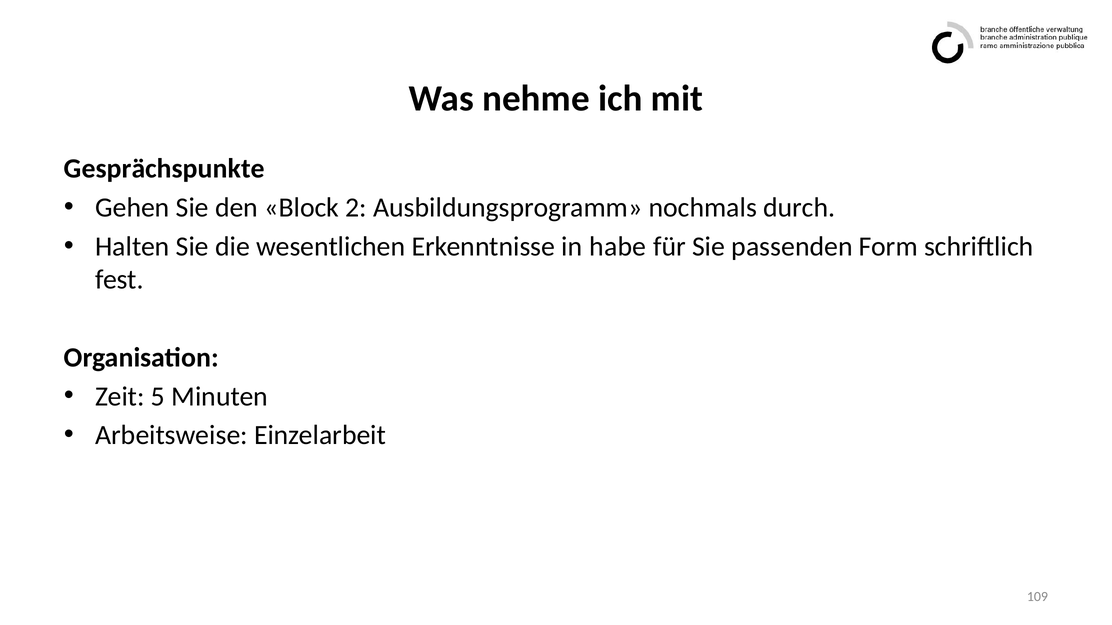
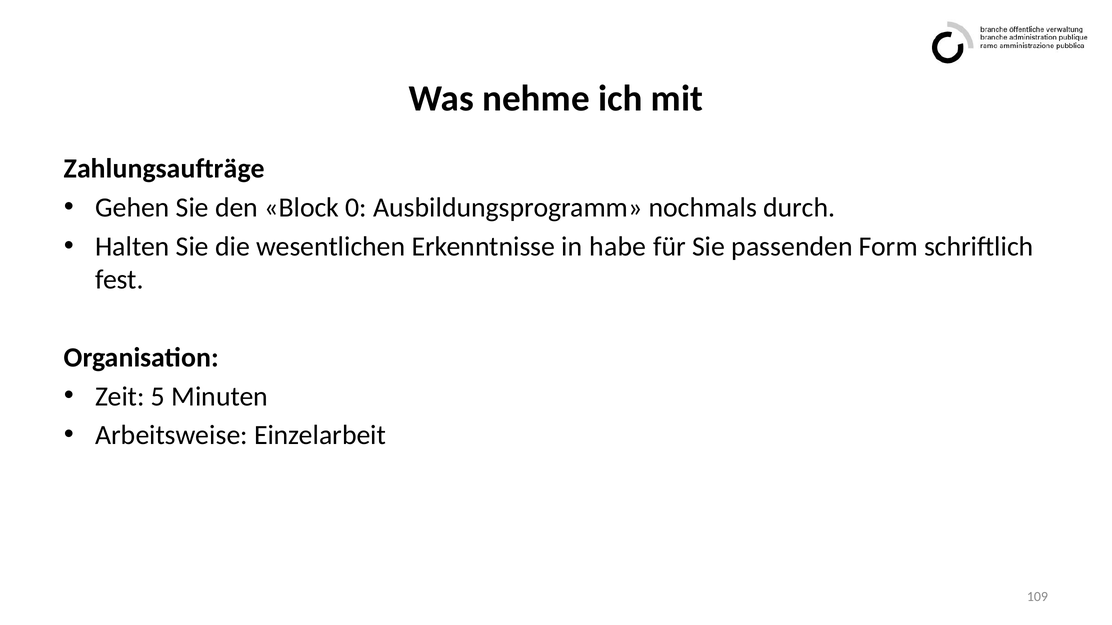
Gesprächspunkte: Gesprächspunkte -> Zahlungsaufträge
2: 2 -> 0
